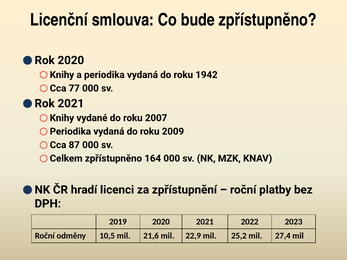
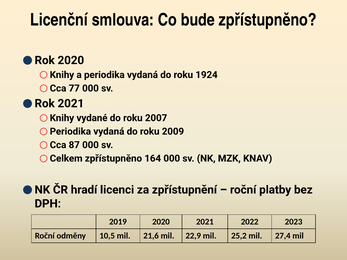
1942: 1942 -> 1924
